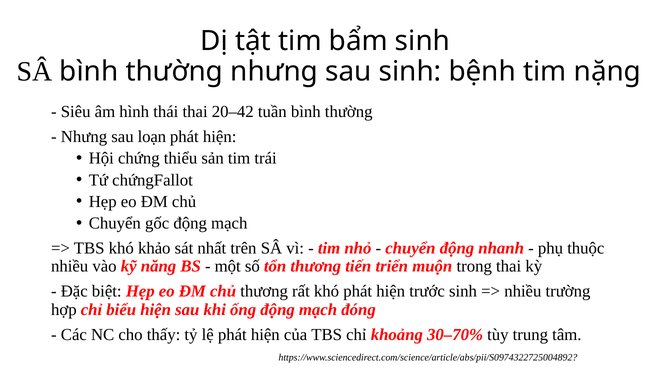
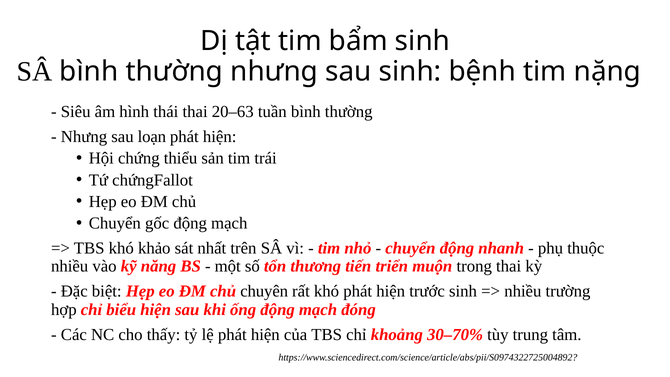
20–42: 20–42 -> 20–63
chủ thương: thương -> chuyên
